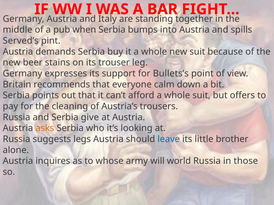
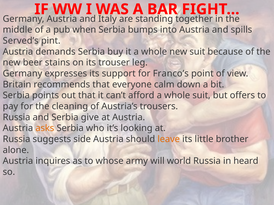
Bullets’s: Bullets’s -> Franco’s
legs: legs -> side
leave colour: blue -> orange
those: those -> heard
